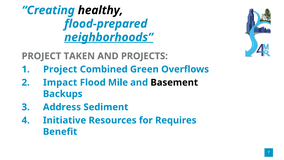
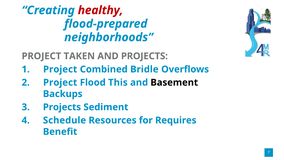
healthy colour: black -> red
neighborhoods underline: present -> none
Green: Green -> Bridle
Impact at (60, 82): Impact -> Project
Mile: Mile -> This
Address at (62, 107): Address -> Projects
Initiative: Initiative -> Schedule
